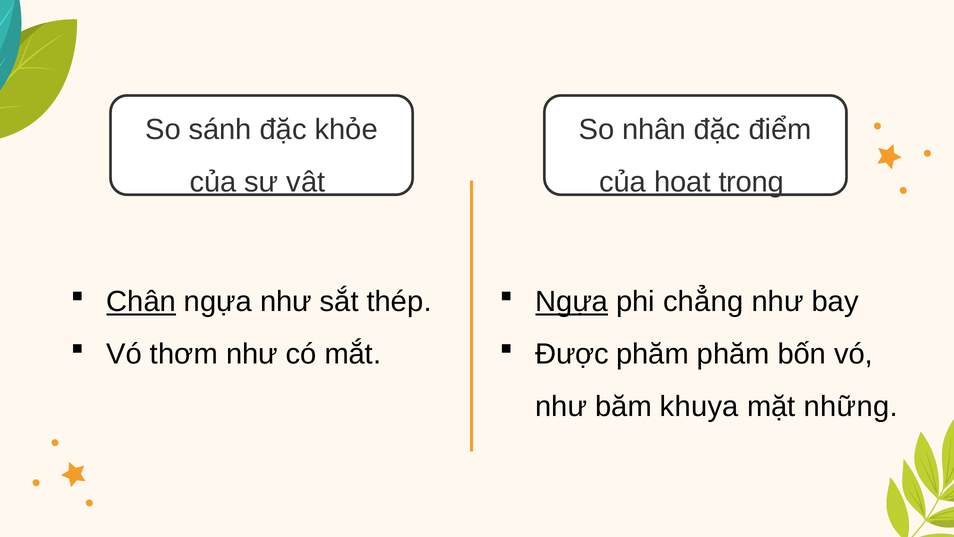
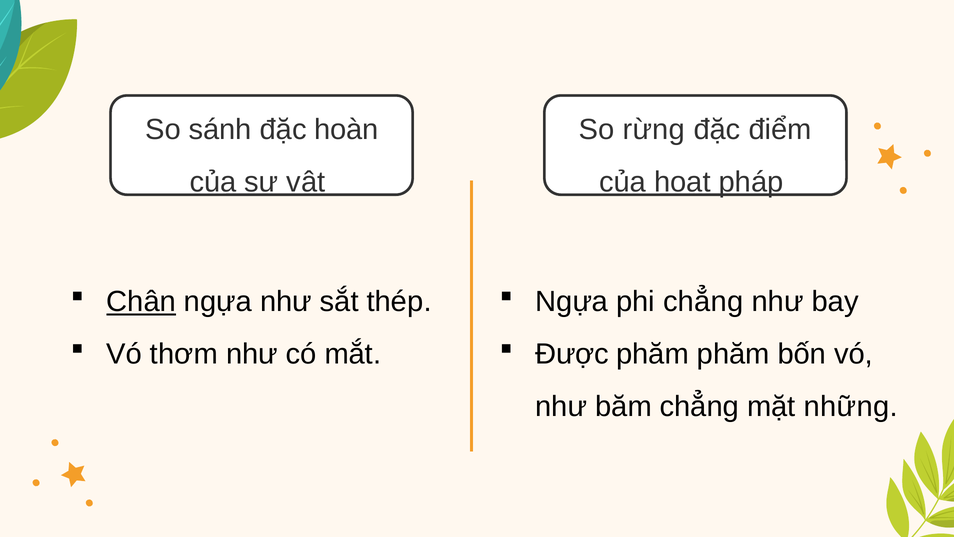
khỏe: khỏe -> hoàn
nhân: nhân -> rừng
trong: trong -> pháp
Ngựa at (572, 302) underline: present -> none
băm khuya: khuya -> chẳng
